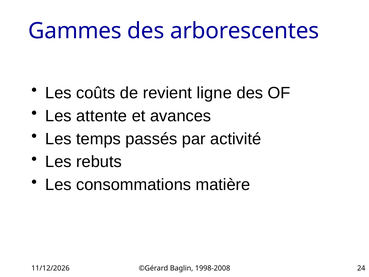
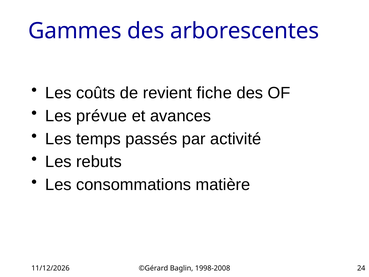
ligne: ligne -> fiche
attente: attente -> prévue
